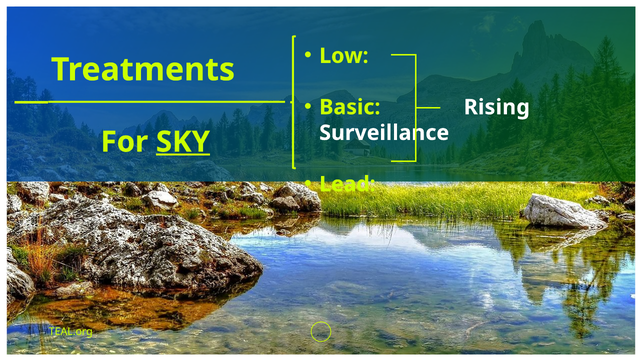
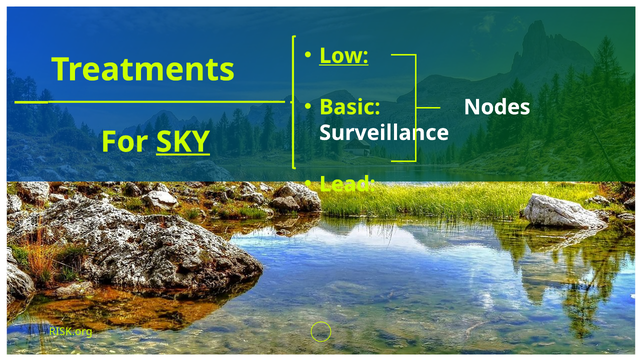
Low underline: none -> present
Rising: Rising -> Nodes
TEAL.org: TEAL.org -> RISK.org
